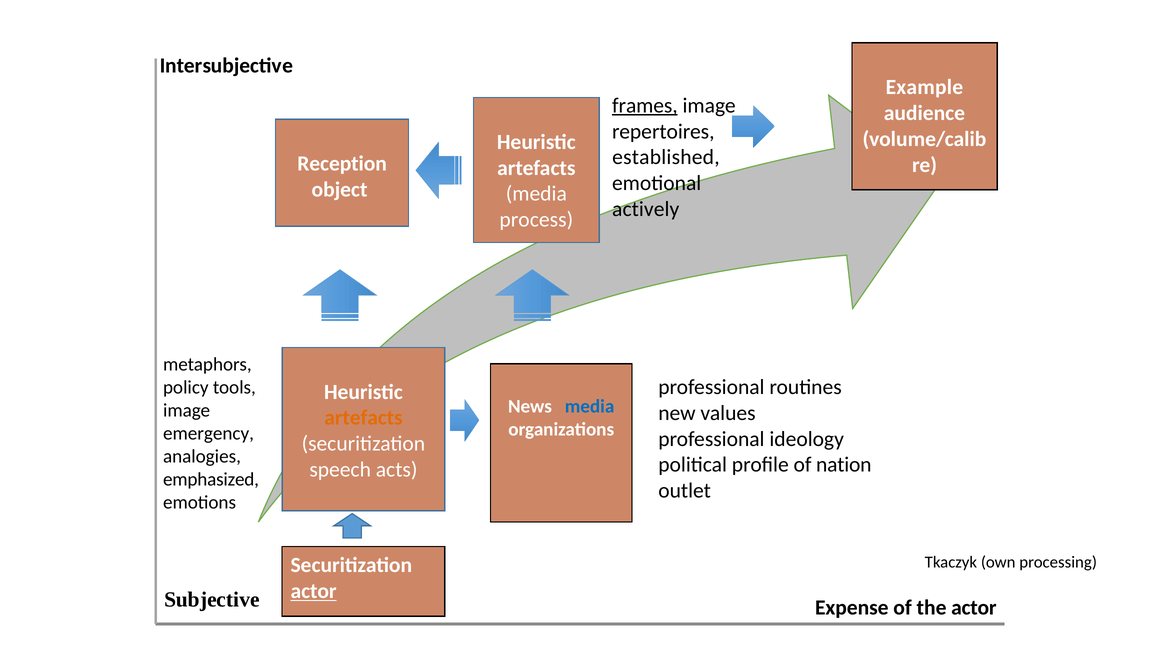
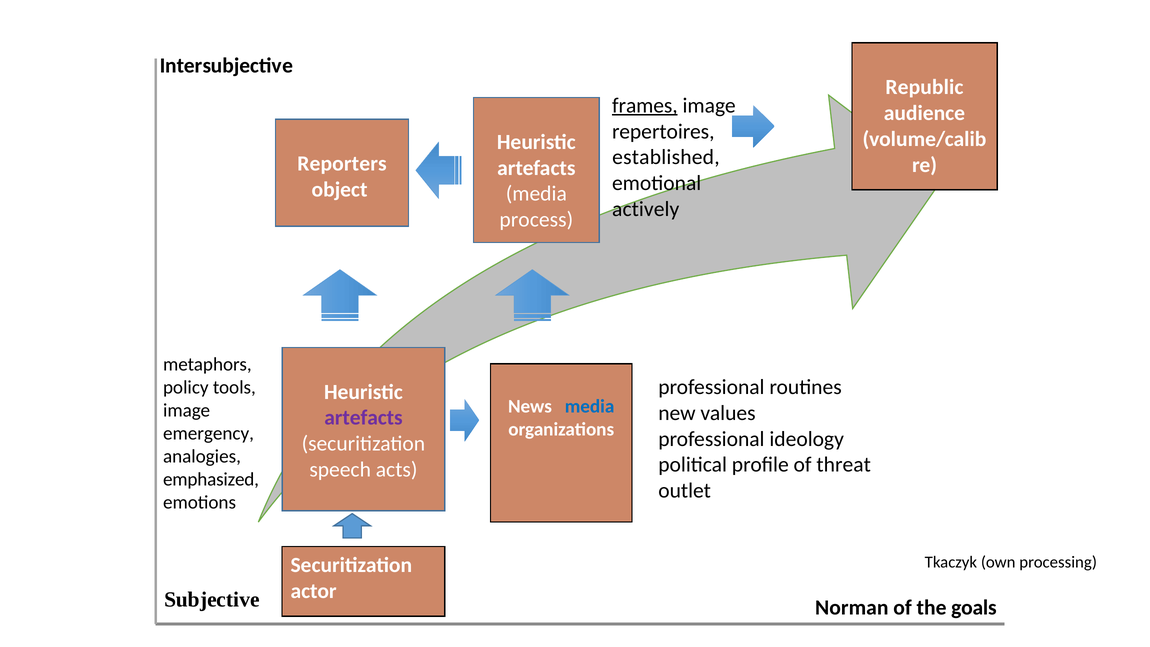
Example: Example -> Republic
Reception: Reception -> Reporters
artefacts at (363, 418) colour: orange -> purple
nation: nation -> threat
actor at (314, 591) underline: present -> none
Expense: Expense -> Norman
the actor: actor -> goals
